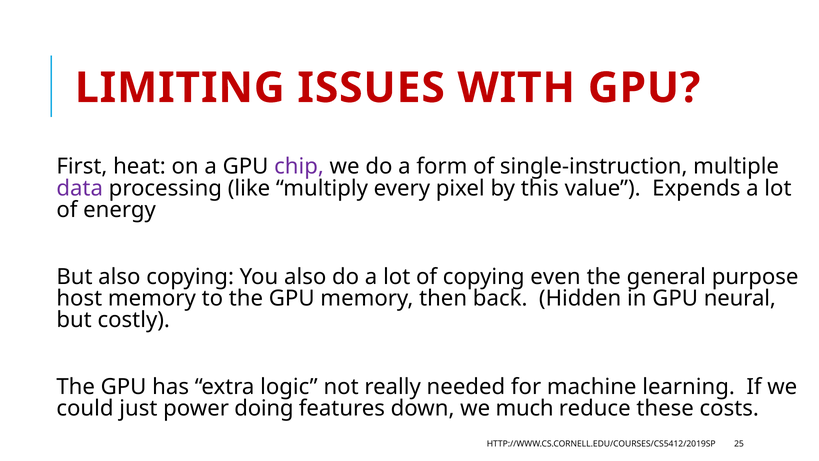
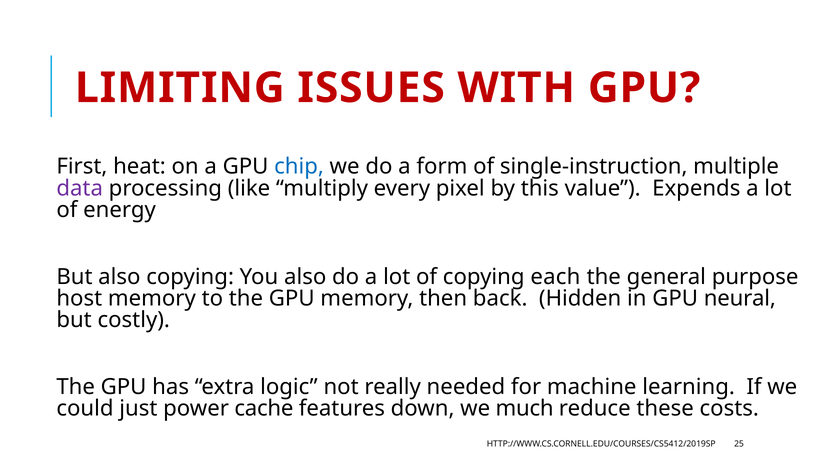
chip colour: purple -> blue
even: even -> each
doing: doing -> cache
